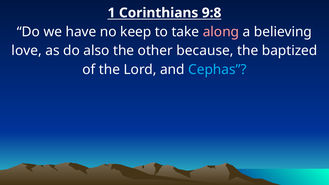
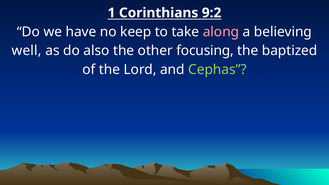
9:8: 9:8 -> 9:2
love: love -> well
because: because -> focusing
Cephas colour: light blue -> light green
